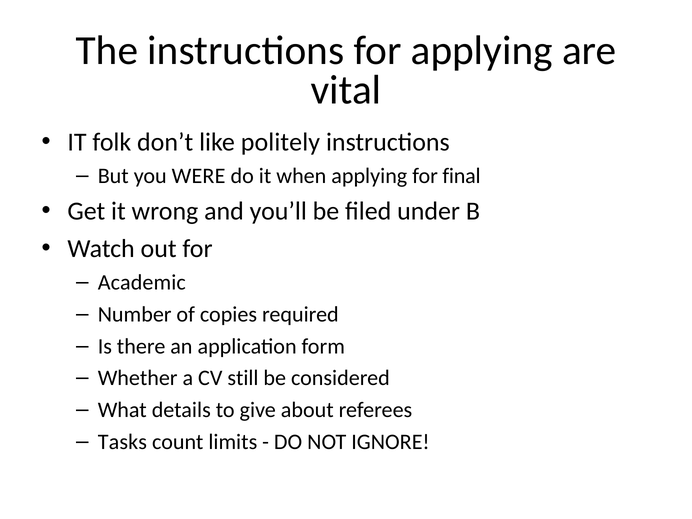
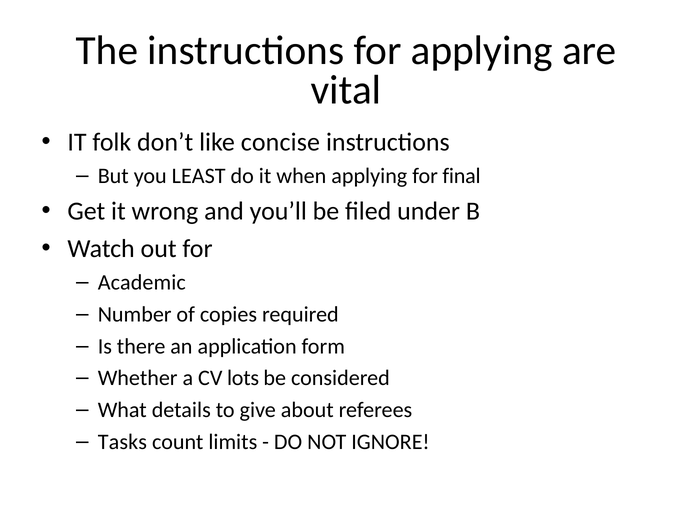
politely: politely -> concise
WERE: WERE -> LEAST
still: still -> lots
